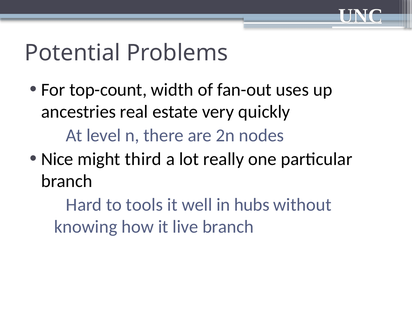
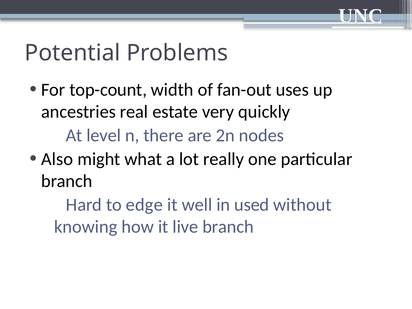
Nice: Nice -> Also
third: third -> what
tools: tools -> edge
hubs: hubs -> used
